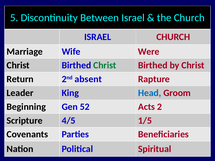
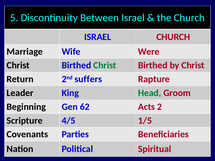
absent: absent -> suffers
Head colour: blue -> green
52: 52 -> 62
